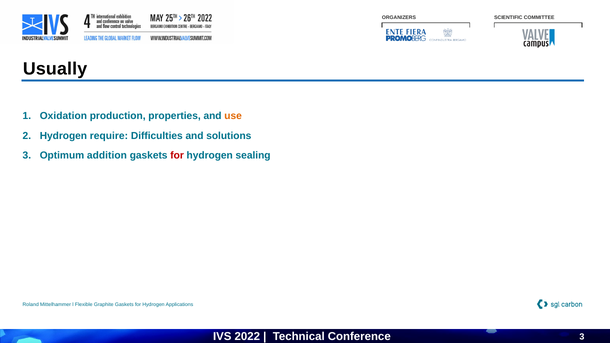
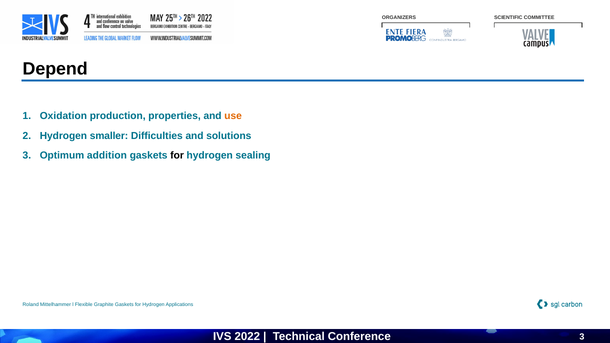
Usually: Usually -> Depend
require: require -> smaller
for at (177, 156) colour: red -> black
